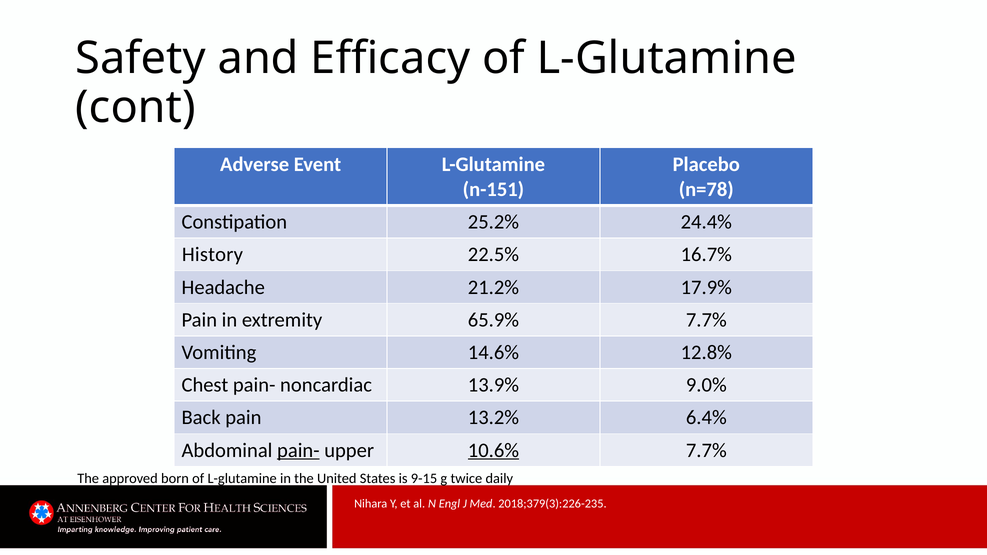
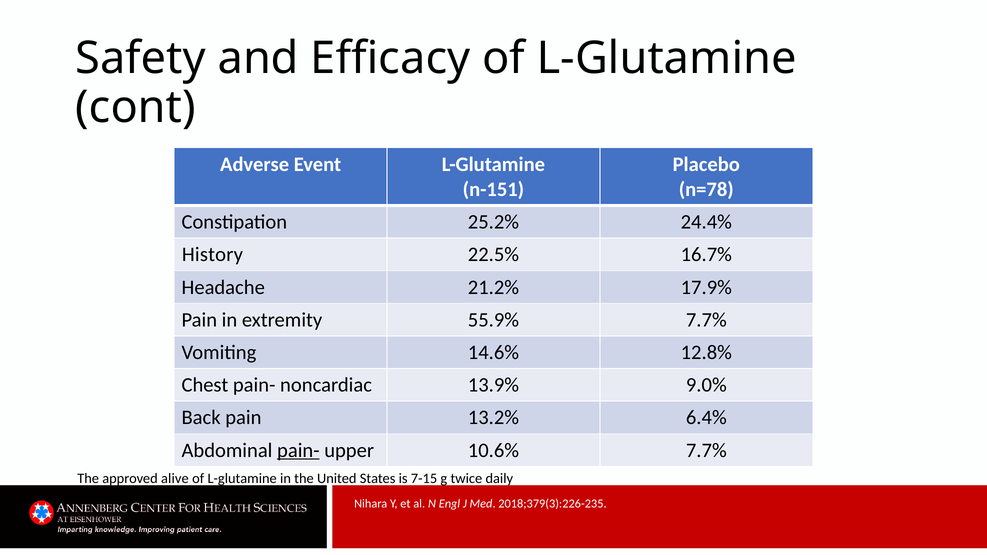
65.9%: 65.9% -> 55.9%
10.6% underline: present -> none
born: born -> alive
9-15: 9-15 -> 7-15
